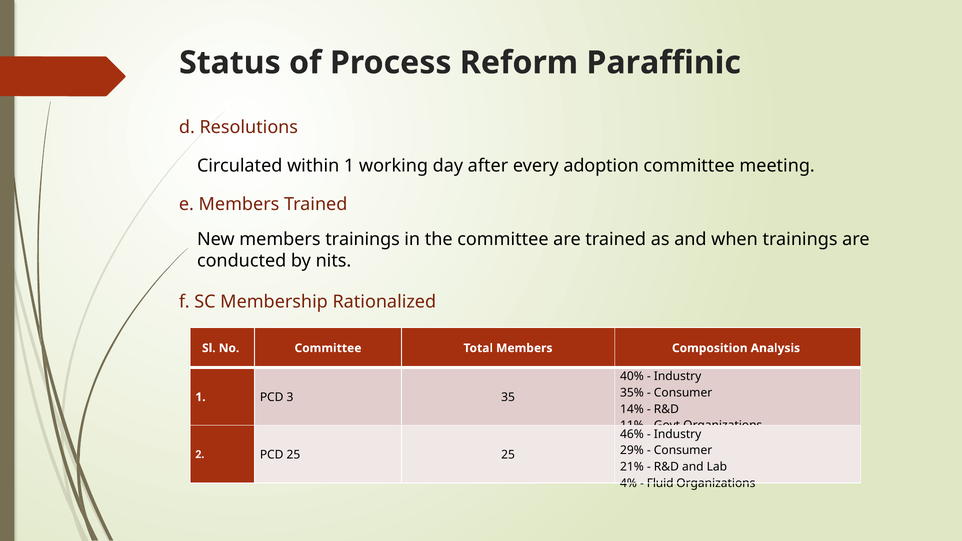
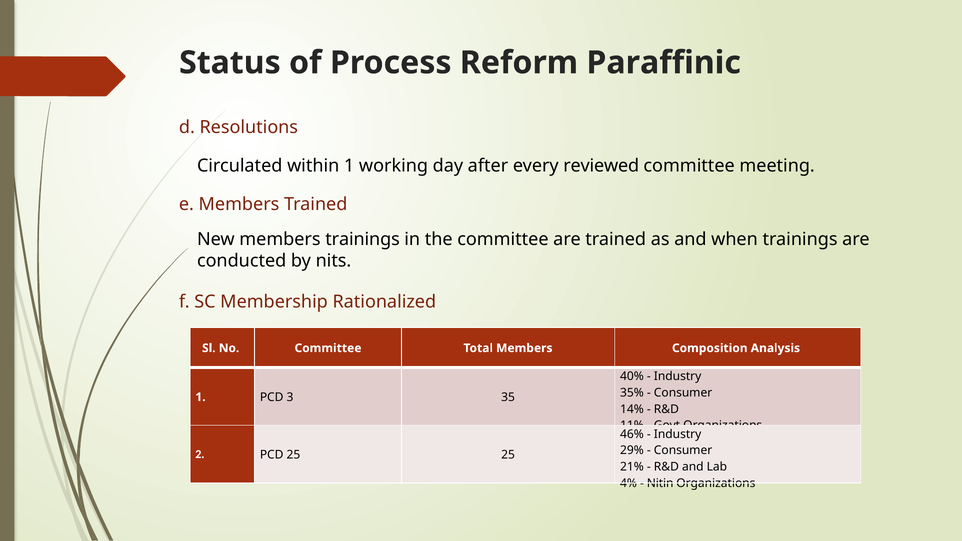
adoption: adoption -> reviewed
Fluid: Fluid -> Nitin
